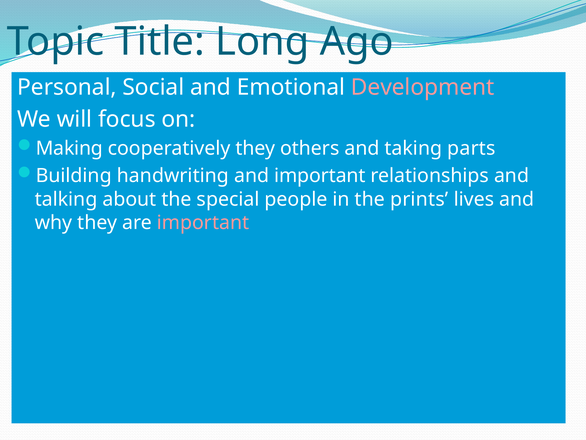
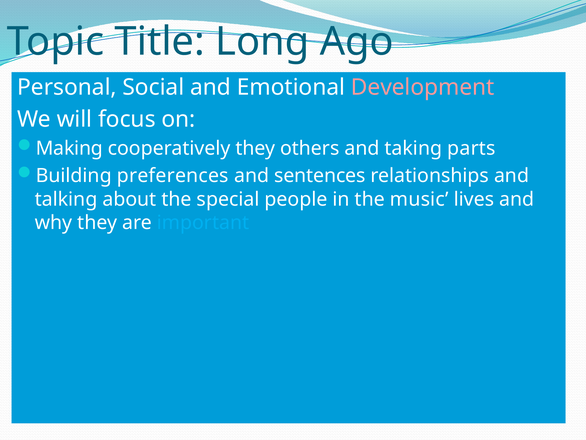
handwriting: handwriting -> preferences
and important: important -> sentences
prints: prints -> music
important at (203, 222) colour: pink -> light blue
